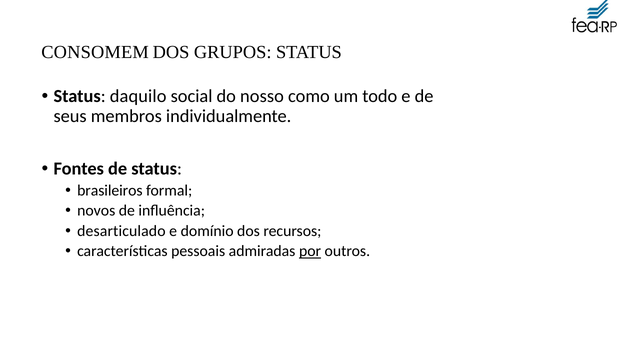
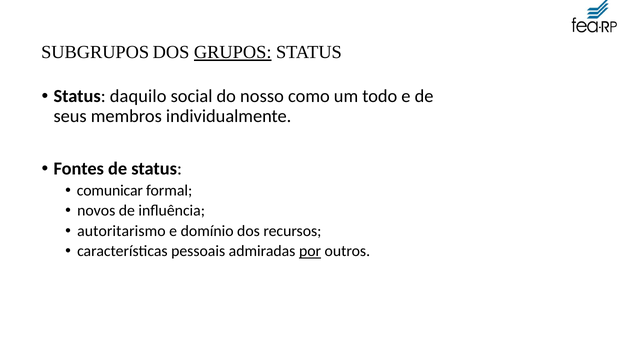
CONSOMEM: CONSOMEM -> SUBGRUPOS
GRUPOS underline: none -> present
brasileiros: brasileiros -> comunicar
desarticulado: desarticulado -> autoritarismo
